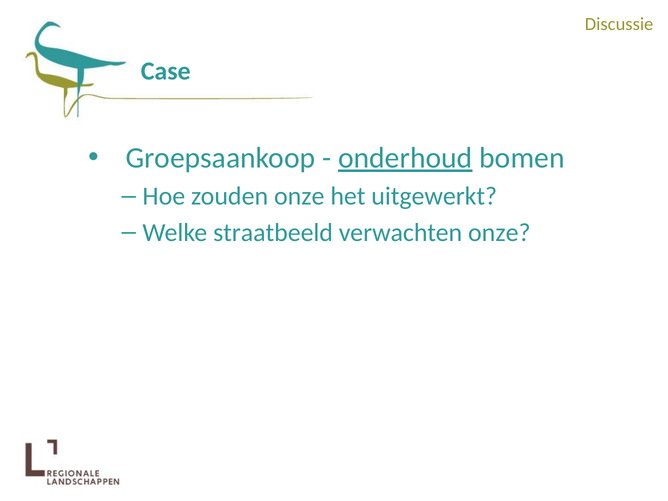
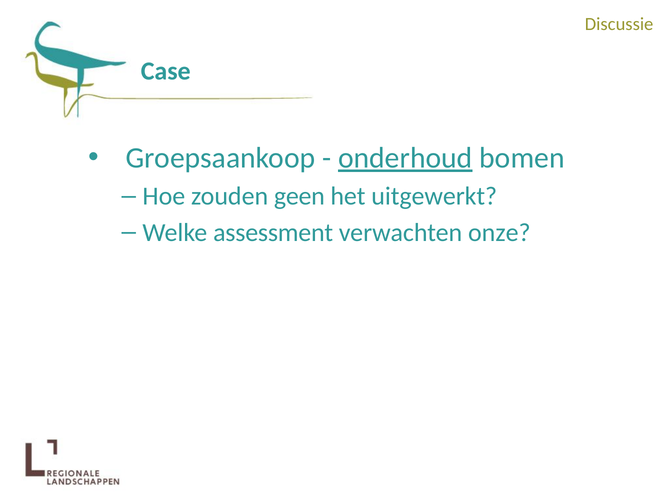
zouden onze: onze -> geen
straatbeeld: straatbeeld -> assessment
